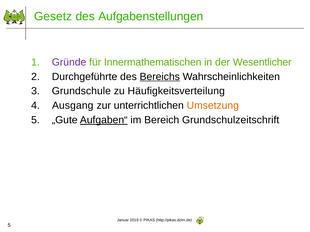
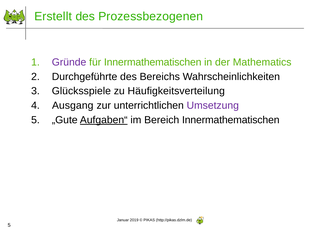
Gesetz: Gesetz -> Erstellt
Aufgabenstellungen: Aufgabenstellungen -> Prozessbezogenen
Wesentlicher: Wesentlicher -> Mathematics
Bereichs underline: present -> none
Grundschule: Grundschule -> Glücksspiele
Umsetzung colour: orange -> purple
Bereich Grundschulzeitschrift: Grundschulzeitschrift -> Innermathematischen
